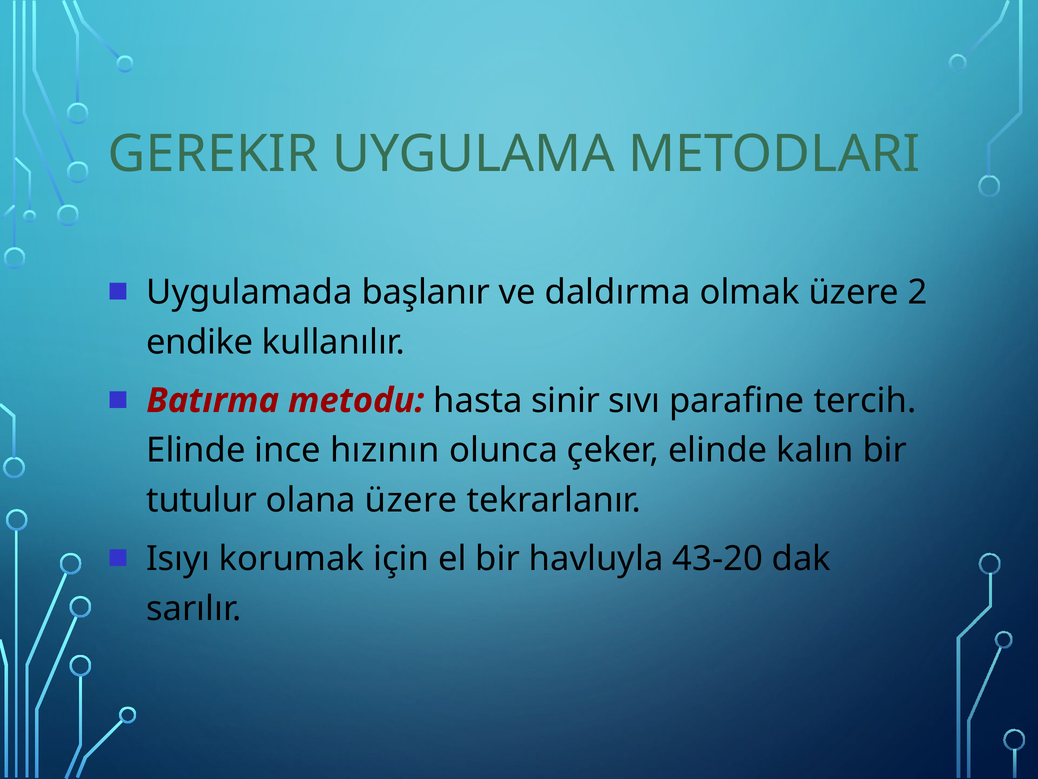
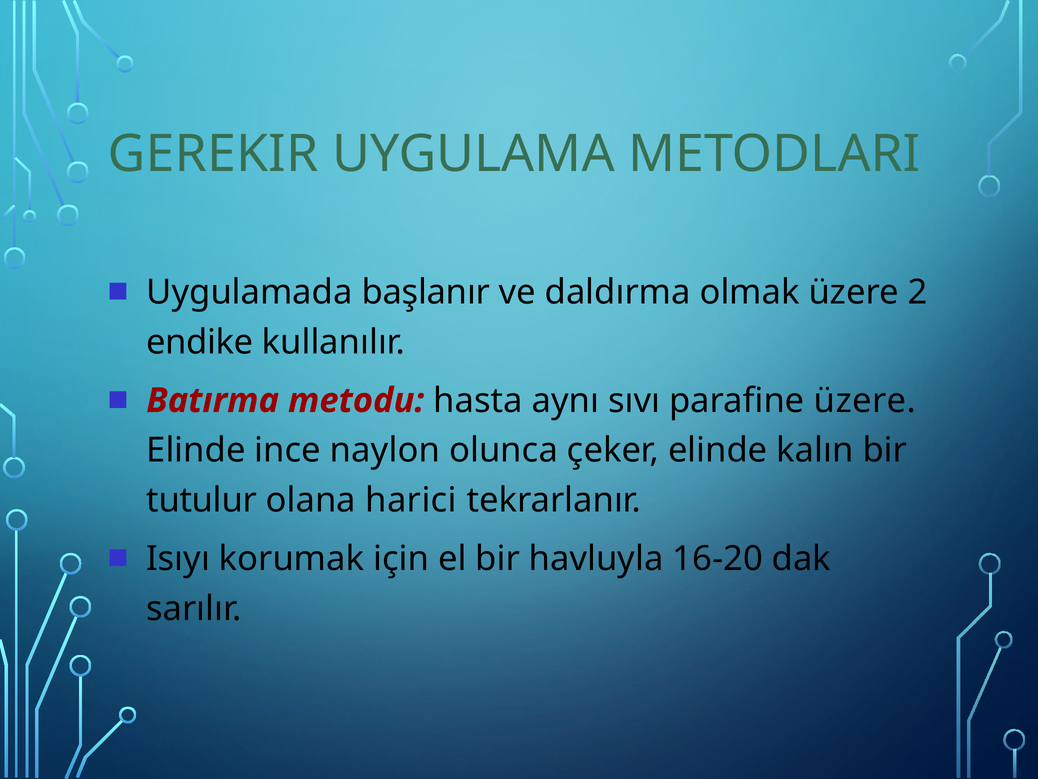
sinir: sinir -> aynı
parafine tercih: tercih -> üzere
hızının: hızının -> naylon
olana üzere: üzere -> harici
43-20: 43-20 -> 16-20
